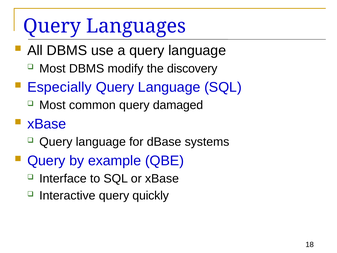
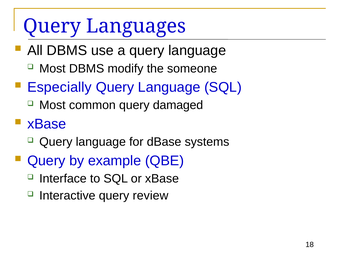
discovery: discovery -> someone
quickly: quickly -> review
